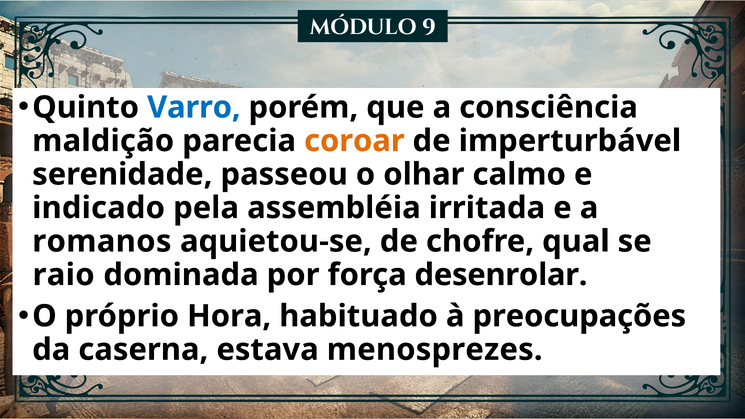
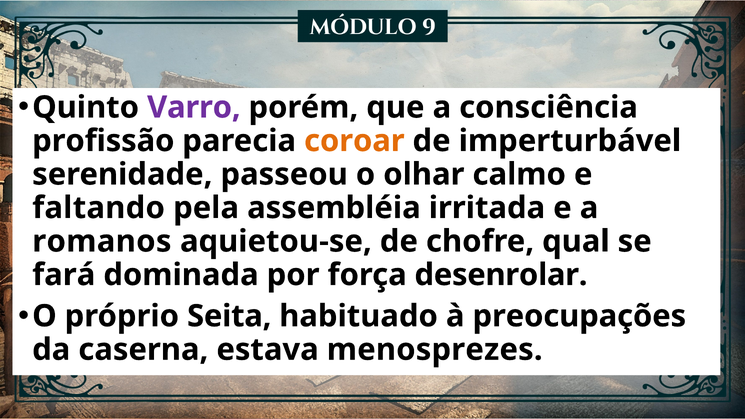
Varro colour: blue -> purple
maldição: maldição -> profissão
indicado: indicado -> faltando
raio: raio -> fará
Hora: Hora -> Seita
